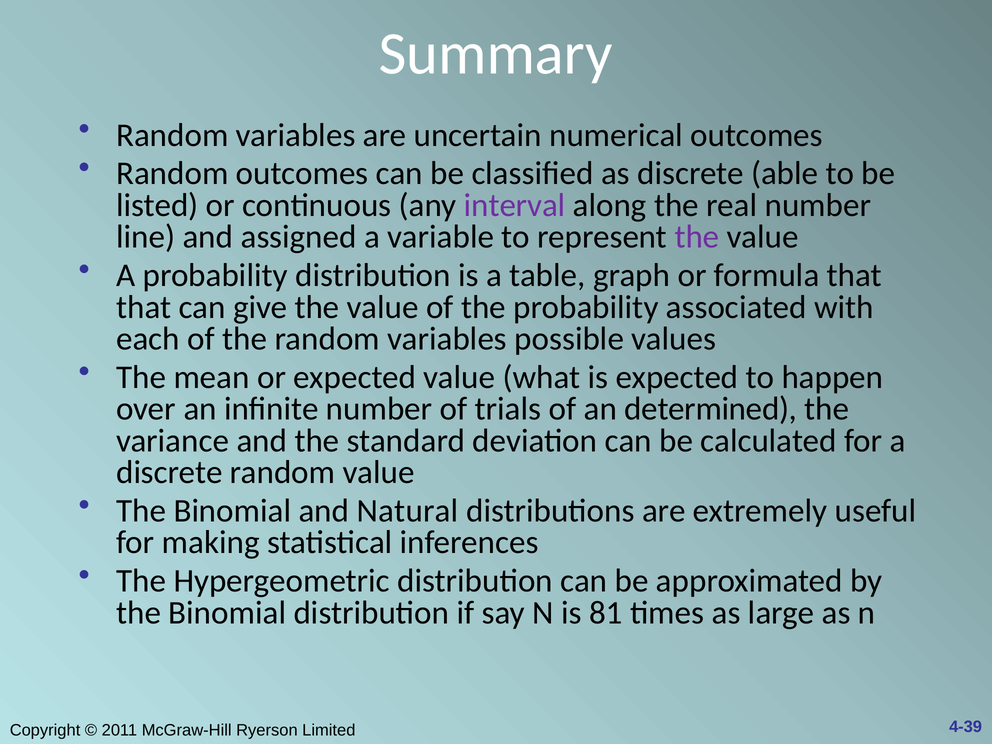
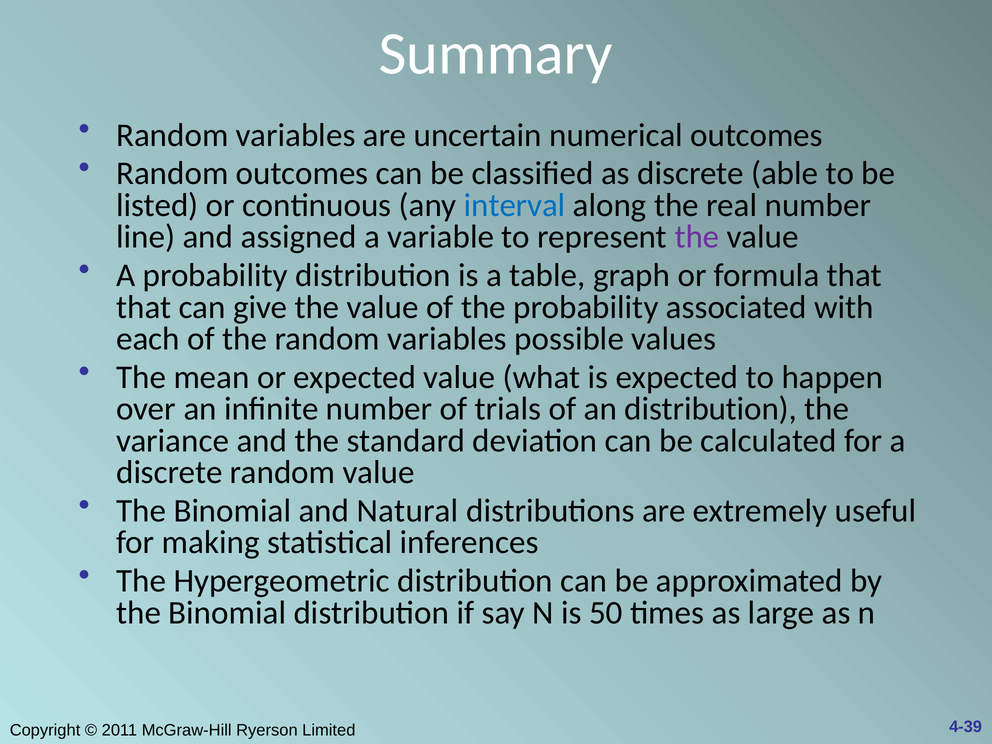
interval colour: purple -> blue
an determined: determined -> distribution
81: 81 -> 50
